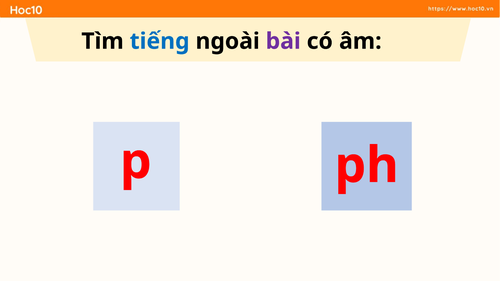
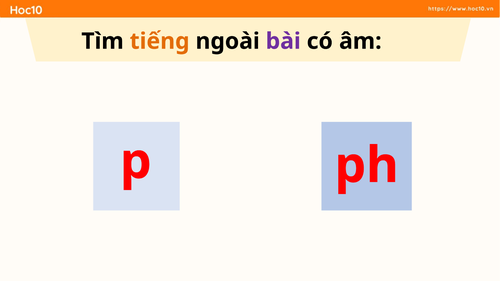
tiếng colour: blue -> orange
